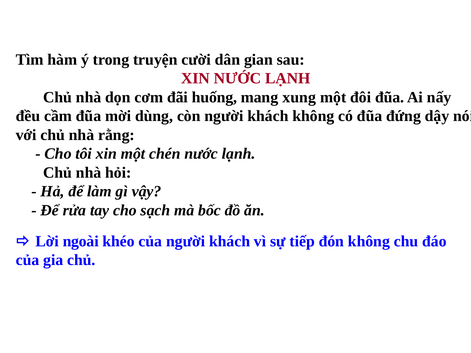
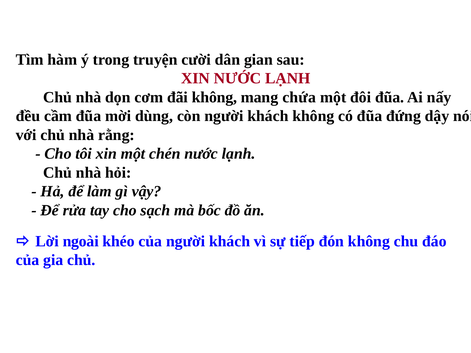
đãi huống: huống -> không
xung: xung -> chứa
